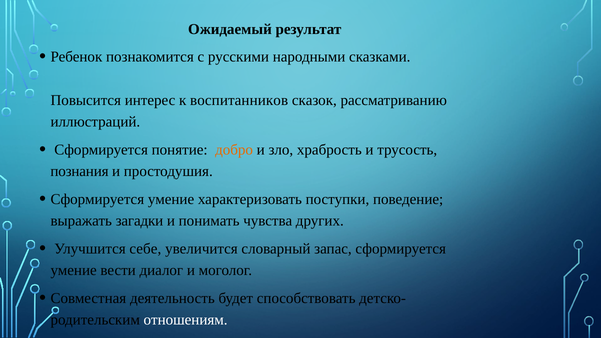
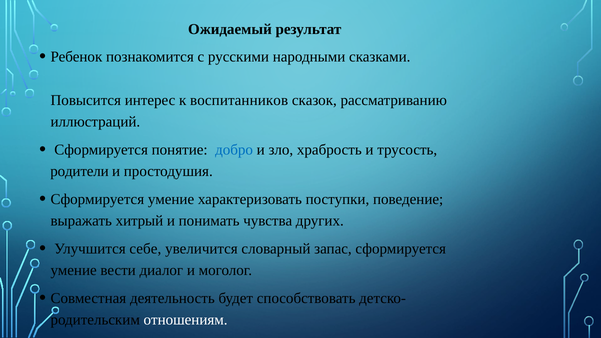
добро colour: orange -> blue
познания: познания -> родители
загадки: загадки -> хитрый
